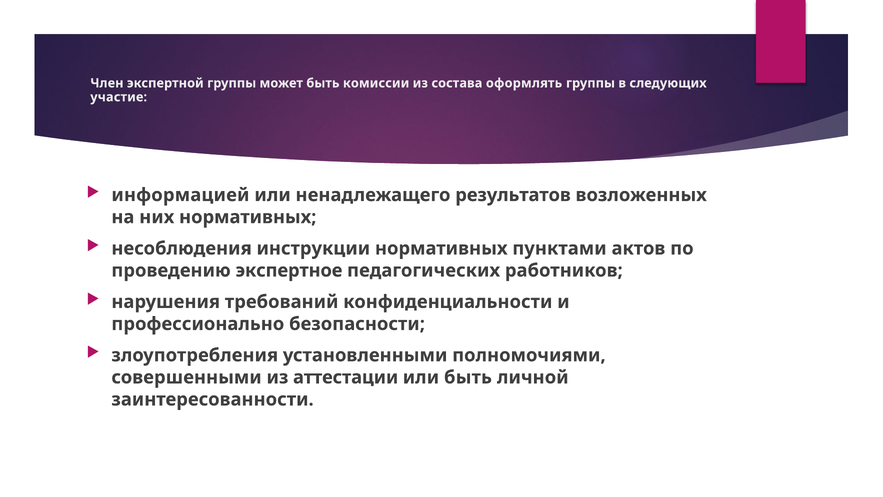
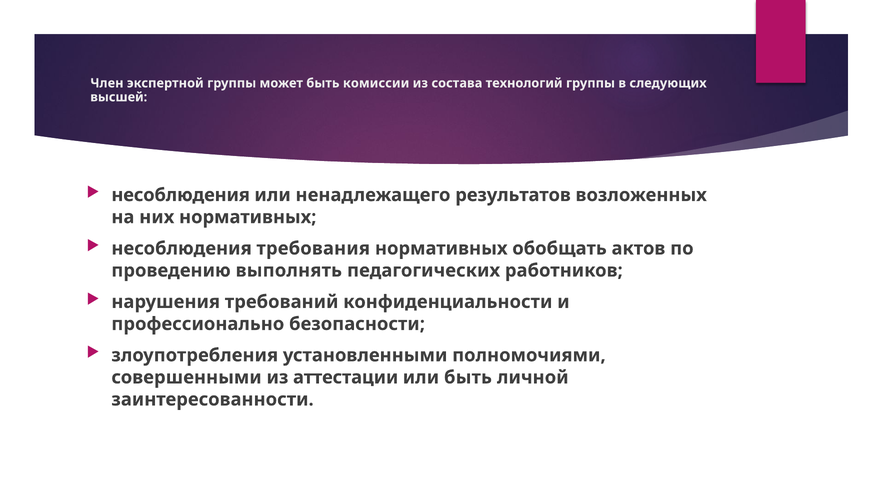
оформлять: оформлять -> технологий
участие: участие -> высшей
информацией at (180, 195): информацией -> несоблюдения
инструкции: инструкции -> требования
пунктами: пунктами -> обобщать
экспертное: экспертное -> выполнять
